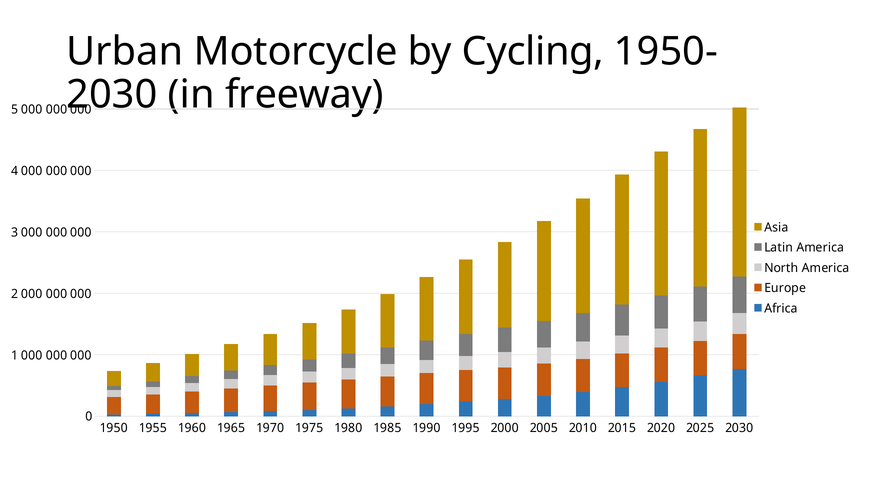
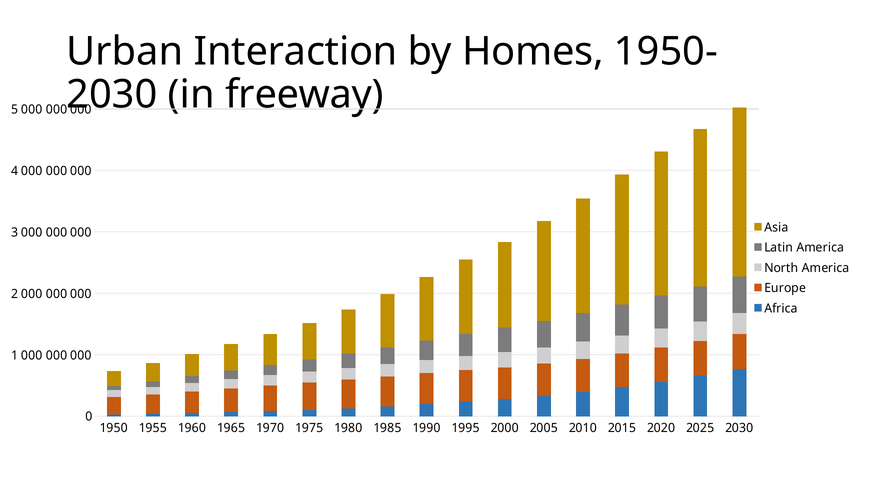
Motorcycle: Motorcycle -> Interaction
Cycling: Cycling -> Homes
